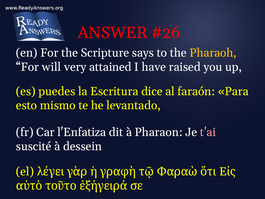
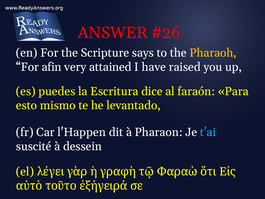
will: will -> afin
l'Enfatiza: l'Enfatiza -> l'Happen
t'ai colour: pink -> light blue
